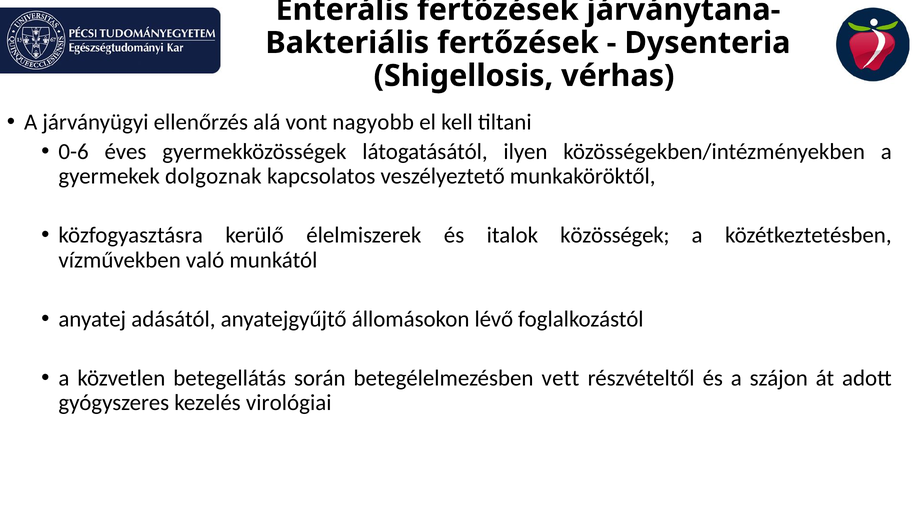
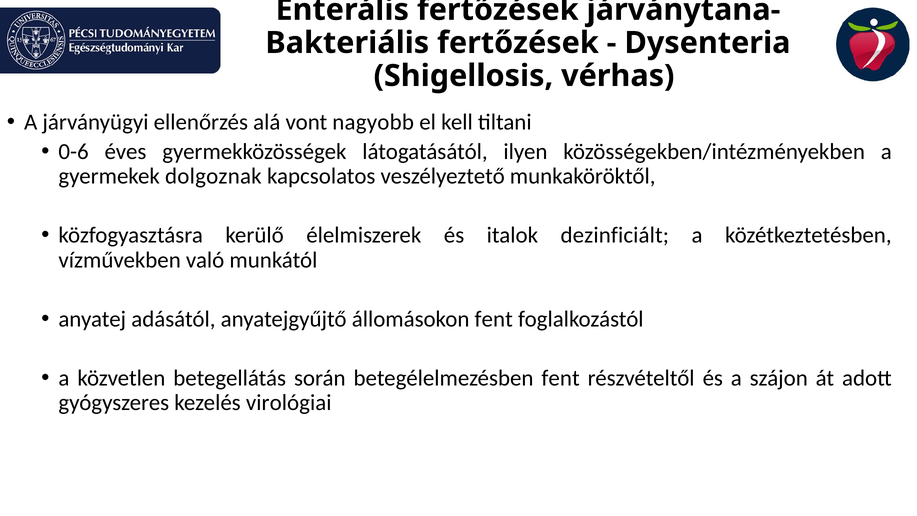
közösségek: közösségek -> dezinficiált
állomásokon lévő: lévő -> fent
betegélelmezésben vett: vett -> fent
